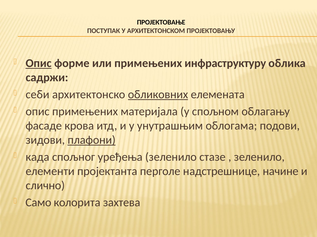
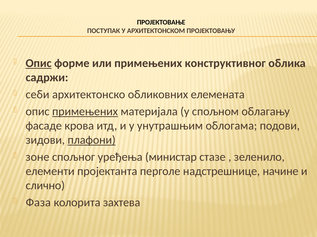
инфраструктуру: инфраструктуру -> конструктивног
обликовних underline: present -> none
примењених at (85, 112) underline: none -> present
када: када -> зоне
уређења зеленило: зеленило -> министар
Само: Само -> Фаза
